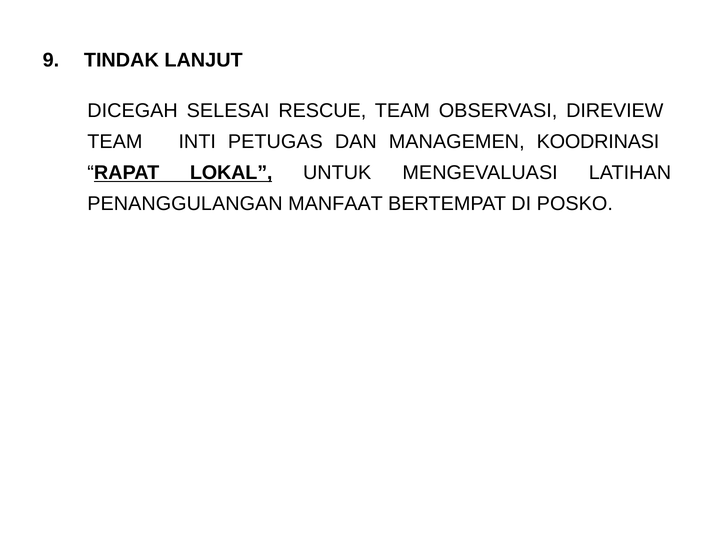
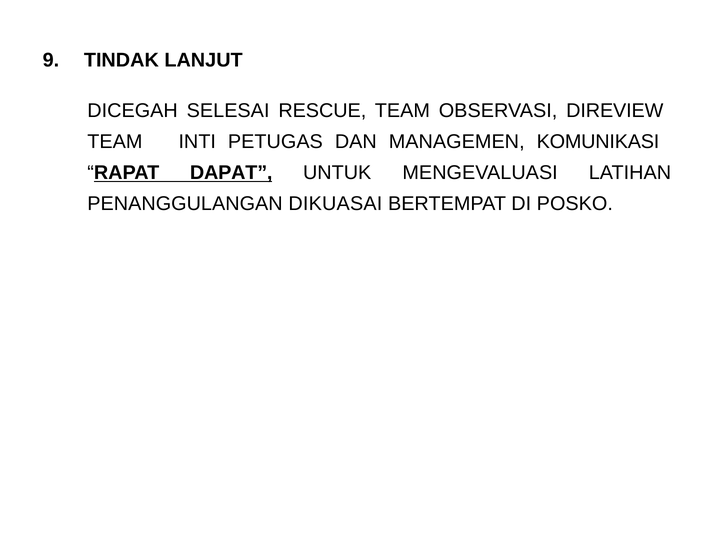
KOODRINASI: KOODRINASI -> KOMUNIKASI
LOKAL: LOKAL -> DAPAT
MANFAAT: MANFAAT -> DIKUASAI
